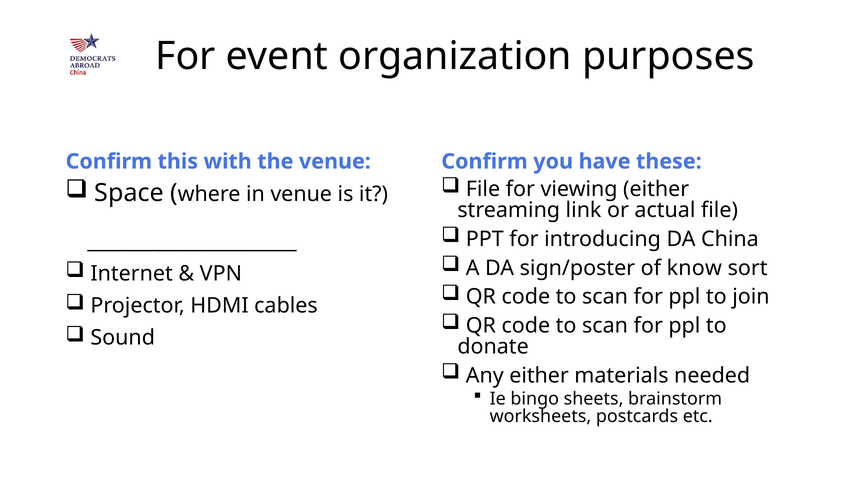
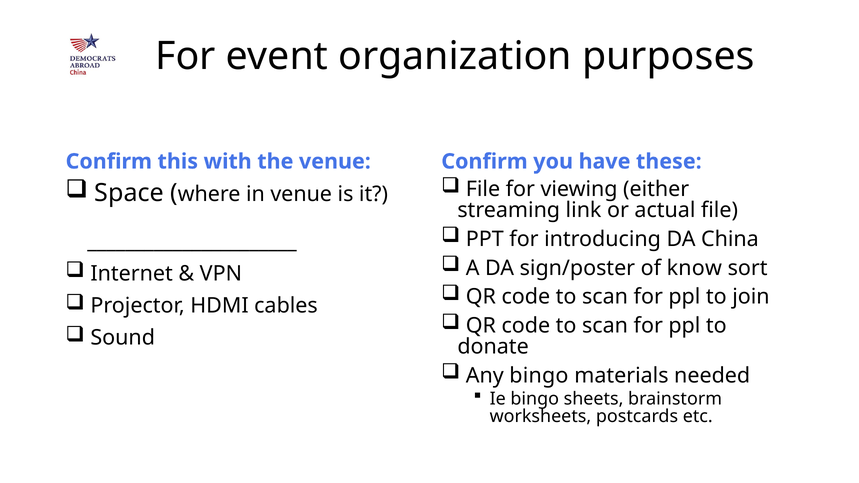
Any either: either -> bingo
